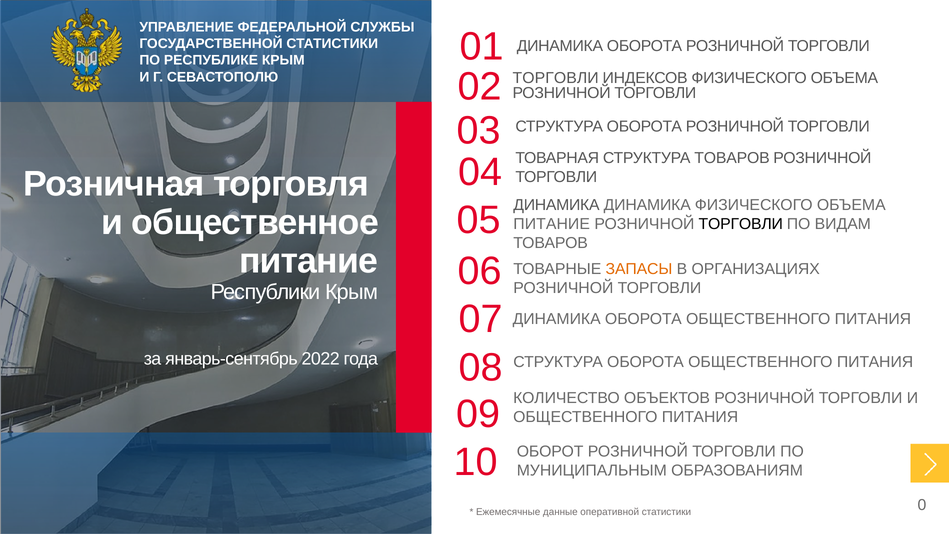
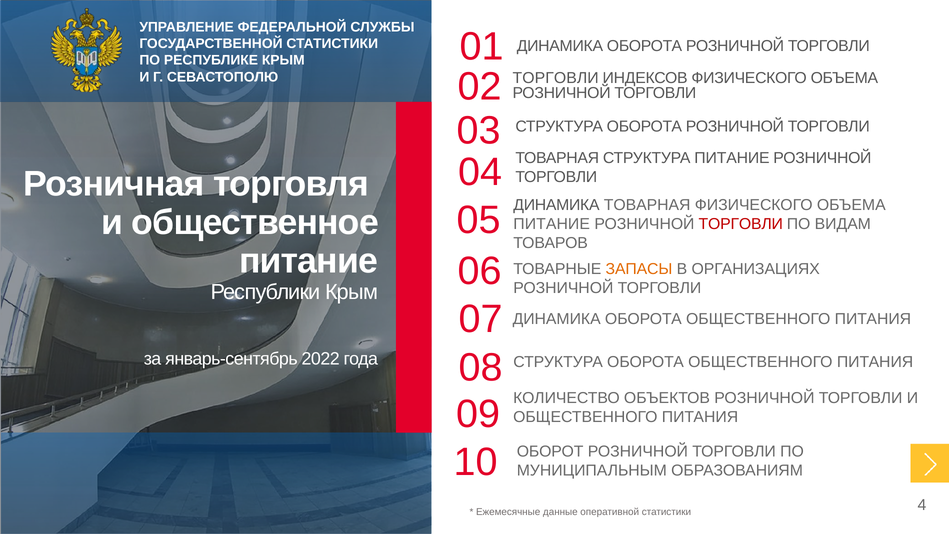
СТРУКТУРА ТОВАРОВ: ТОВАРОВ -> ПИТАНИЕ
ДИНАМИКА ДИНАМИКА: ДИНАМИКА -> ТОВАРНАЯ
ТОРГОВЛИ at (741, 224) colour: black -> red
0: 0 -> 4
